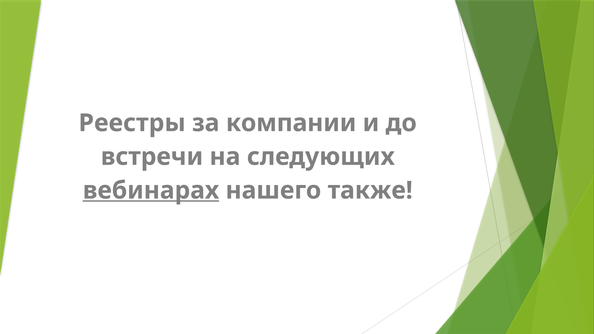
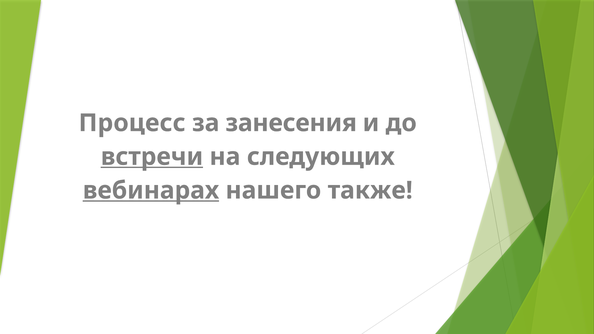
Реестры: Реестры -> Процесс
компании: компании -> занесения
встречи underline: none -> present
